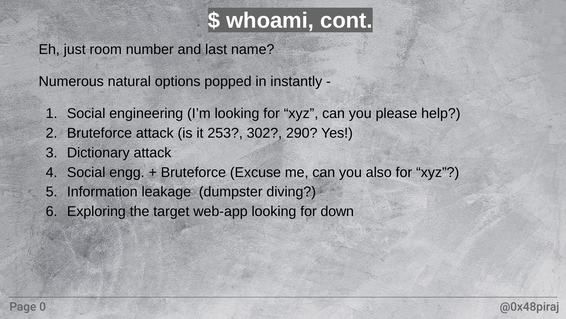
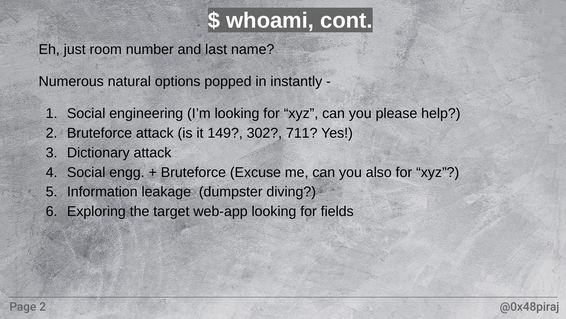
253: 253 -> 149
290: 290 -> 711
down: down -> fields
Page 0: 0 -> 2
